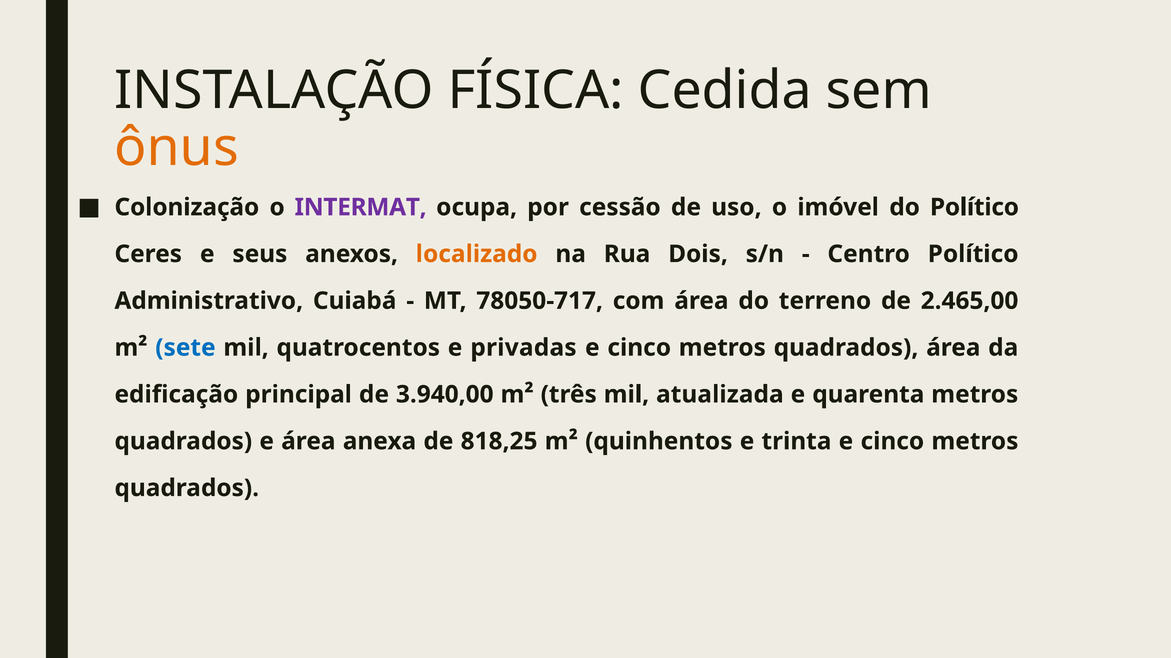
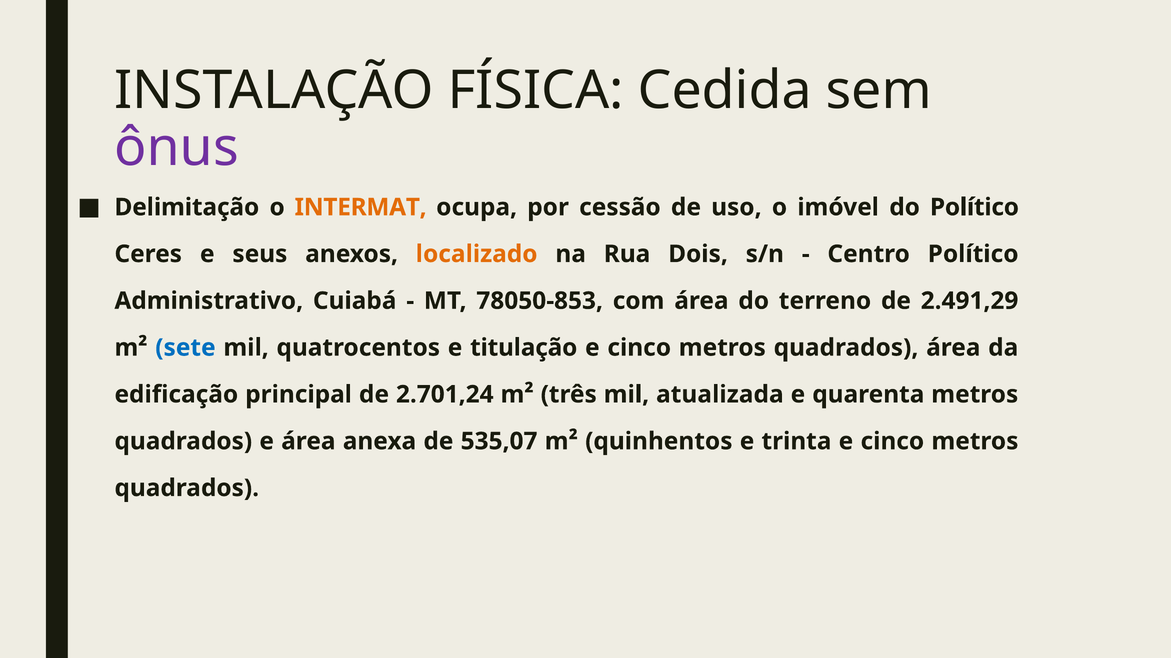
ônus colour: orange -> purple
Colonização: Colonização -> Delimitação
INTERMAT colour: purple -> orange
78050-717: 78050-717 -> 78050-853
2.465,00: 2.465,00 -> 2.491,29
privadas: privadas -> titulação
3.940,00: 3.940,00 -> 2.701,24
818,25: 818,25 -> 535,07
